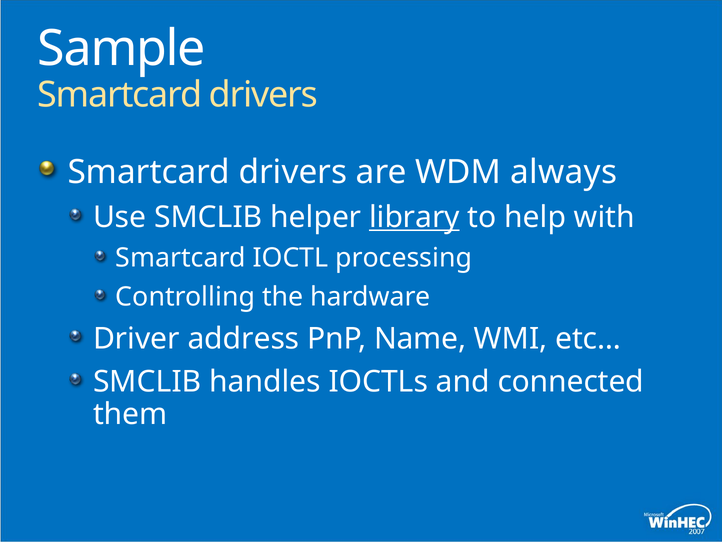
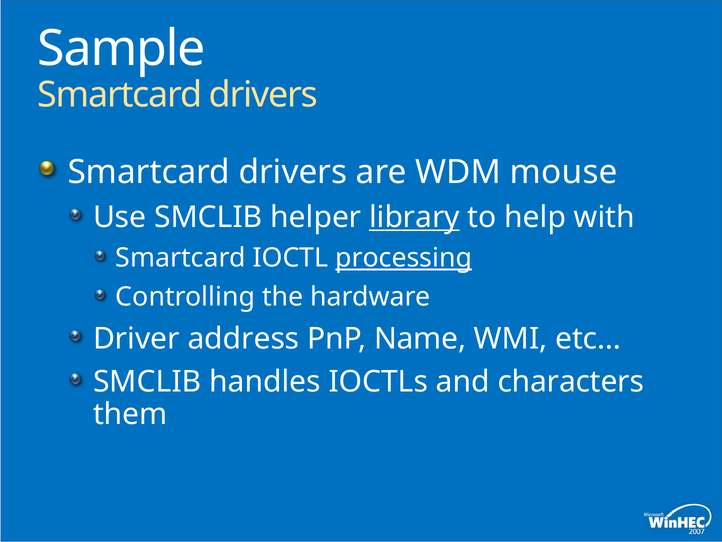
always: always -> mouse
processing underline: none -> present
connected: connected -> characters
